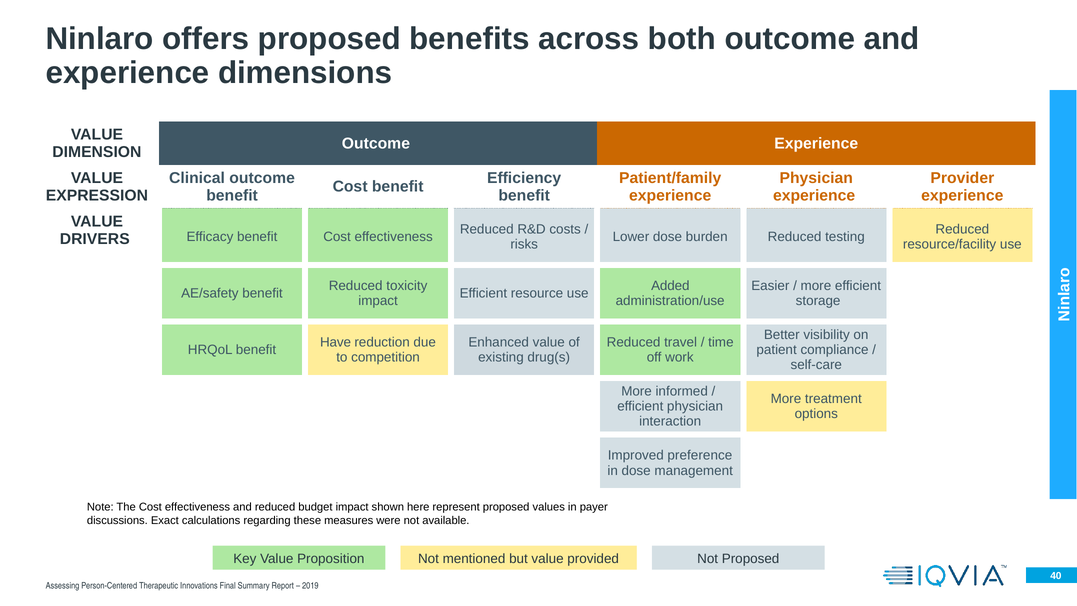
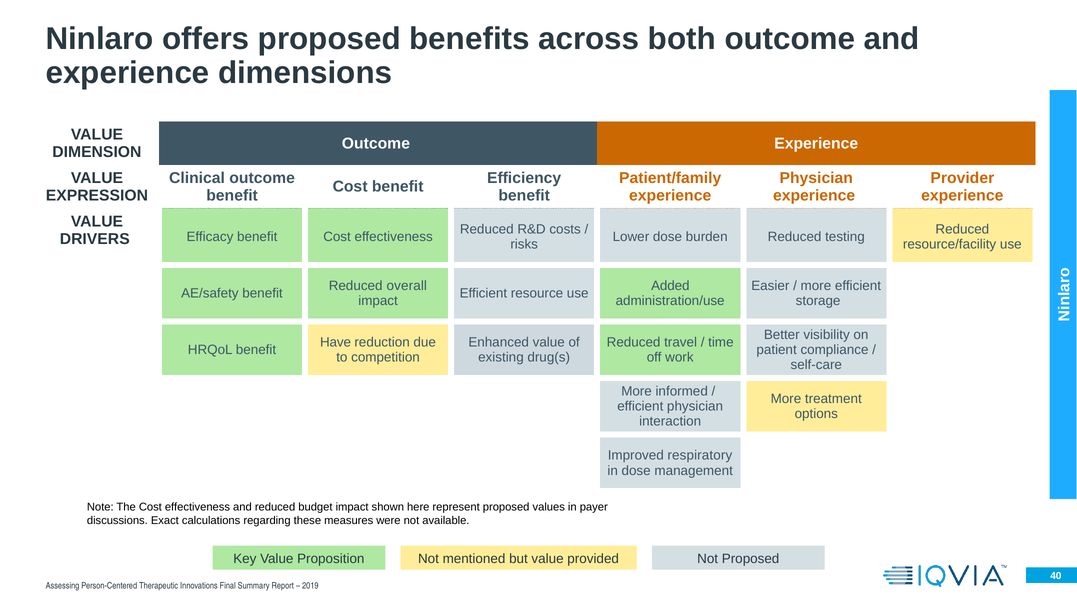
toxicity: toxicity -> overall
preference: preference -> respiratory
